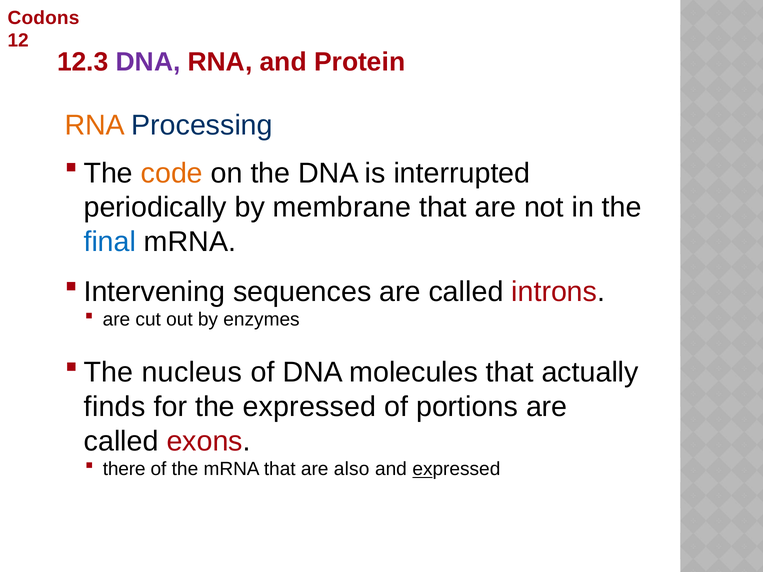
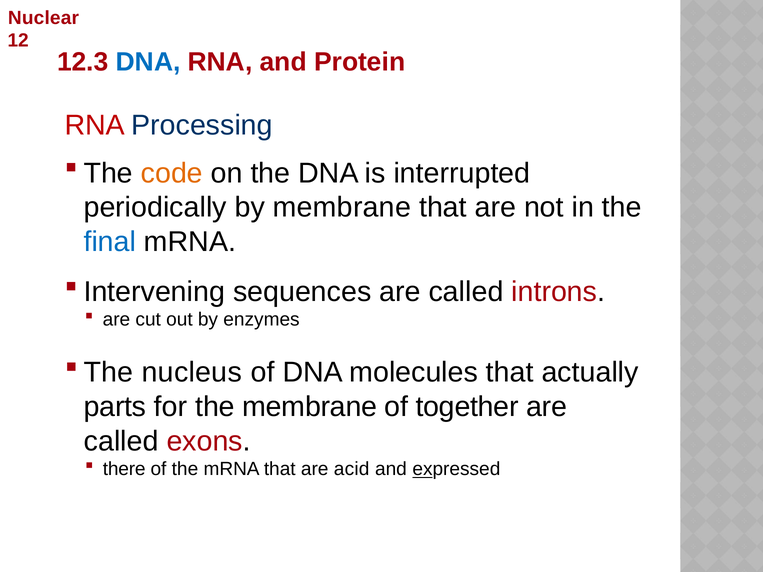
Codons: Codons -> Nuclear
DNA at (148, 62) colour: purple -> blue
RNA at (95, 125) colour: orange -> red
finds: finds -> parts
the expressed: expressed -> membrane
portions: portions -> together
also: also -> acid
